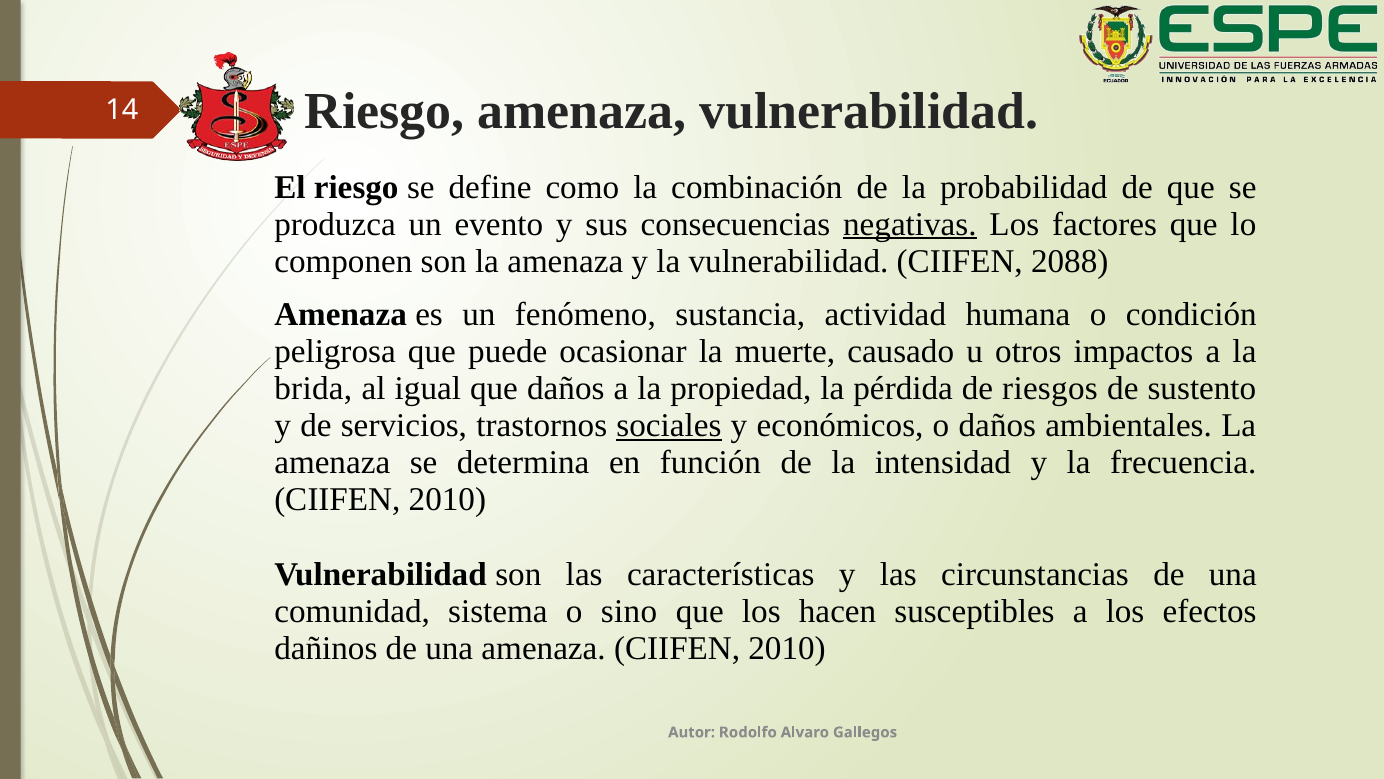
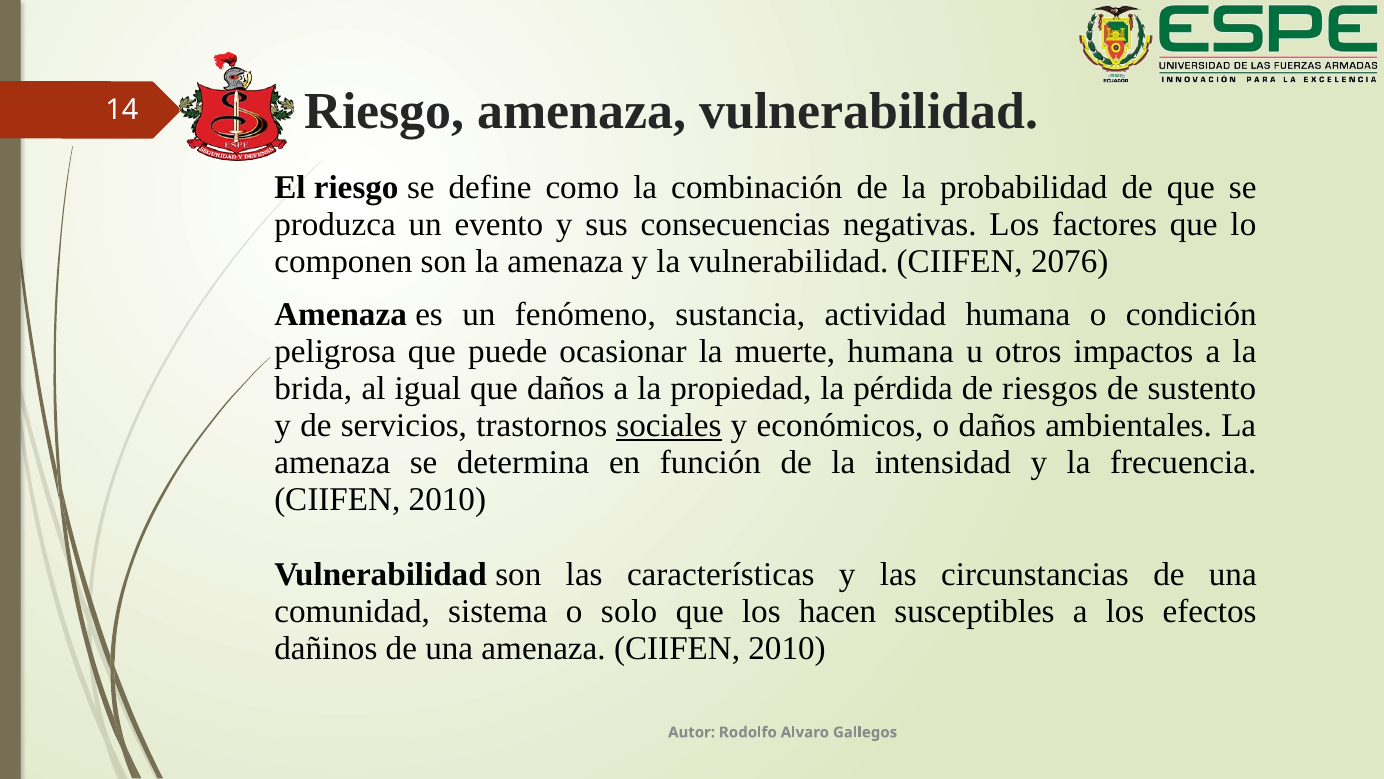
negativas underline: present -> none
2088: 2088 -> 2076
muerte causado: causado -> humana
sino: sino -> solo
